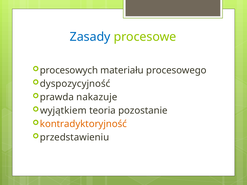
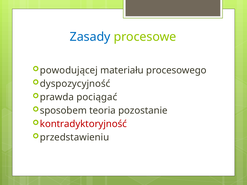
procesowych: procesowych -> powodującej
nakazuje: nakazuje -> pociągać
wyjątkiem: wyjątkiem -> sposobem
kontradyktoryjność colour: orange -> red
